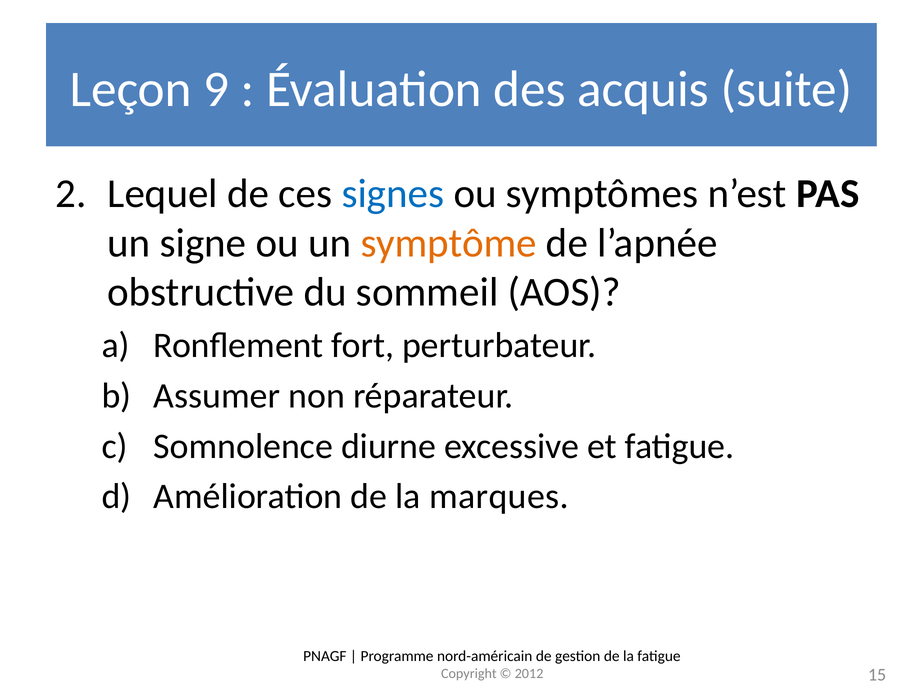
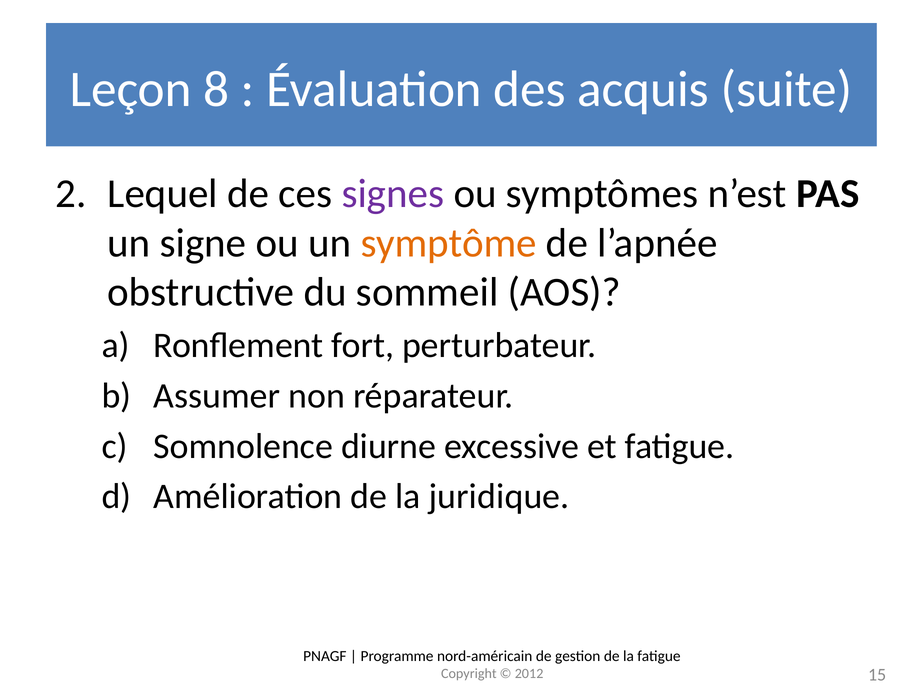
9: 9 -> 8
signes colour: blue -> purple
marques: marques -> juridique
